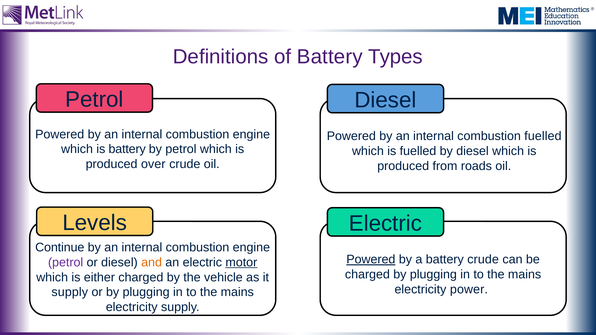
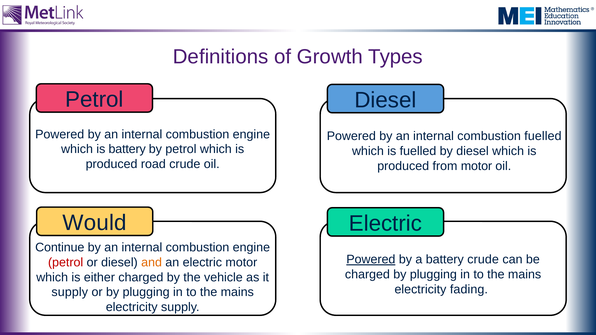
of Battery: Battery -> Growth
over: over -> road
from roads: roads -> motor
Levels: Levels -> Would
petrol at (66, 263) colour: purple -> red
motor at (241, 263) underline: present -> none
power: power -> fading
